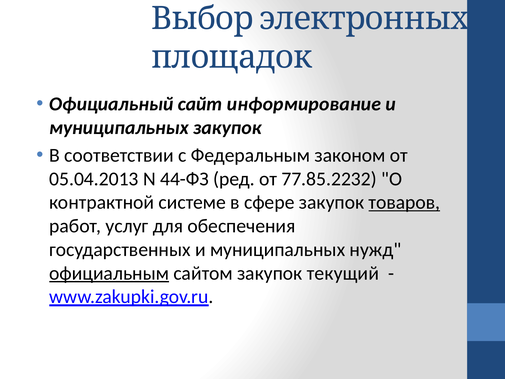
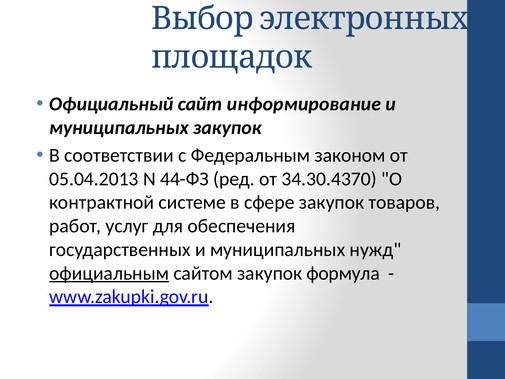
77.85.2232: 77.85.2232 -> 34.30.4370
товаров underline: present -> none
текущий: текущий -> формула
